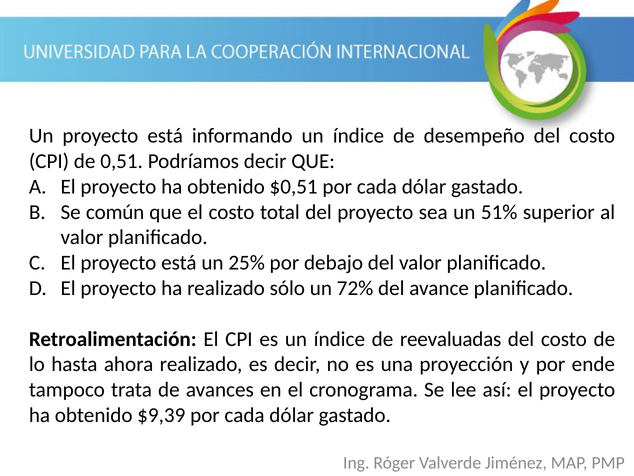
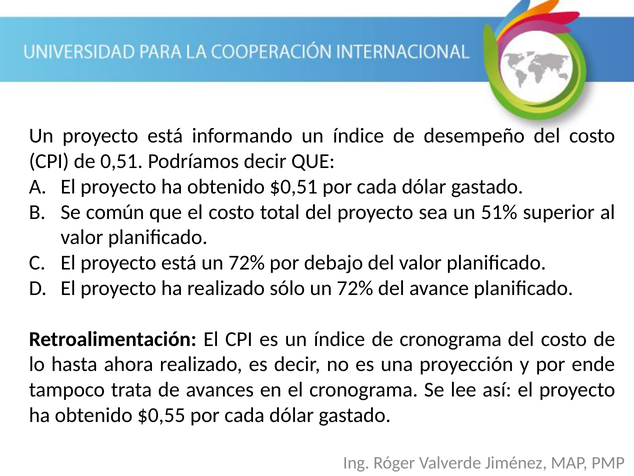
está un 25%: 25% -> 72%
de reevaluadas: reevaluadas -> cronograma
$9,39: $9,39 -> $0,55
